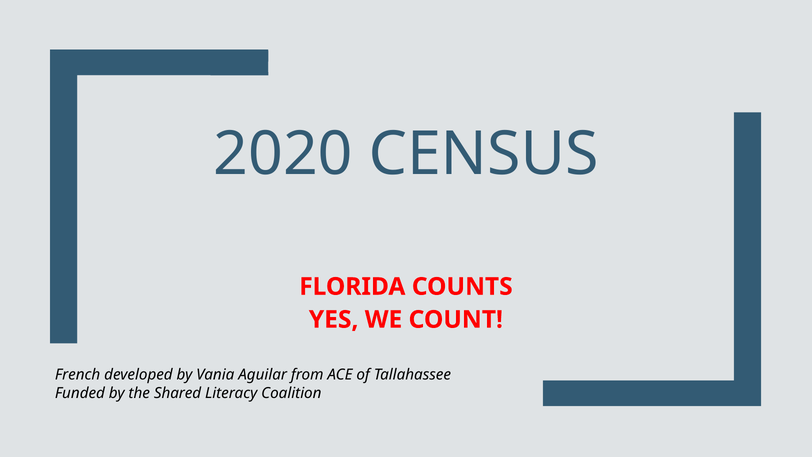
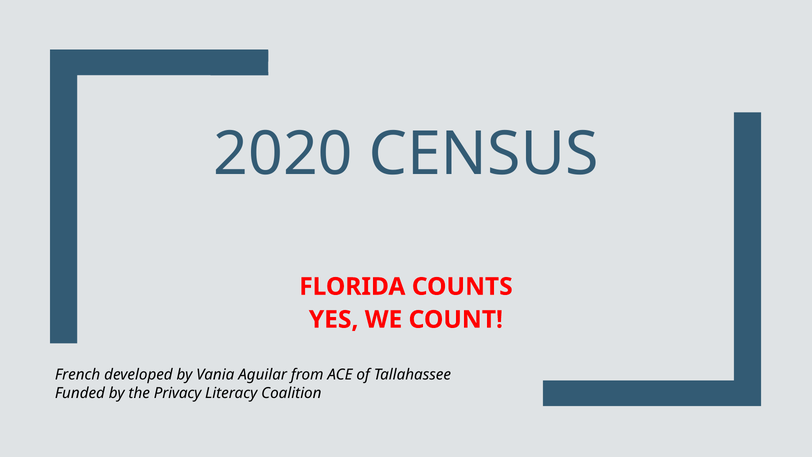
Shared: Shared -> Privacy
